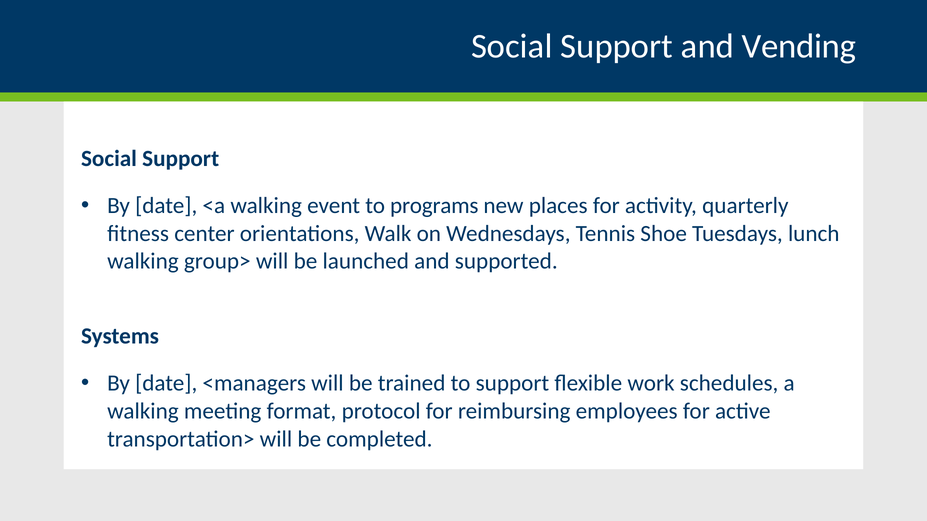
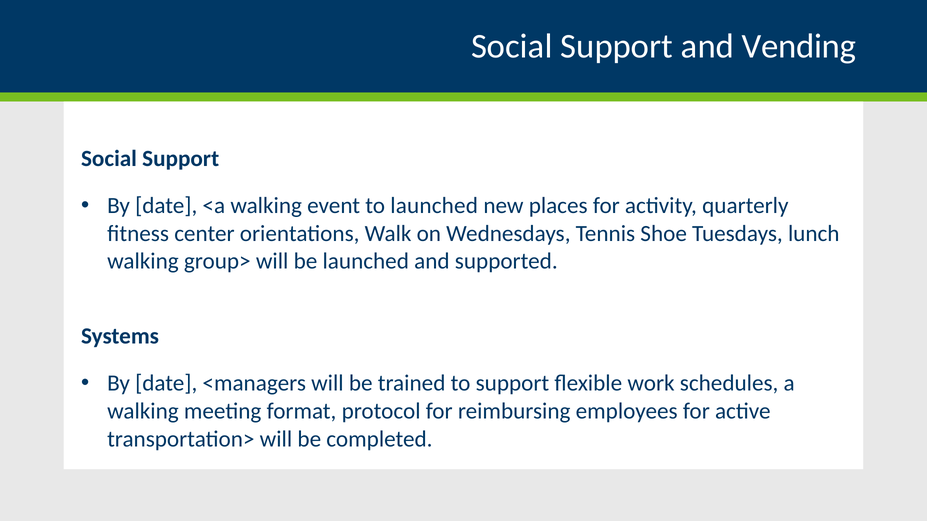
to programs: programs -> launched
